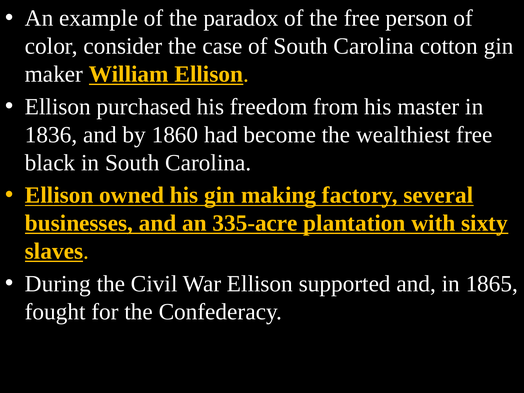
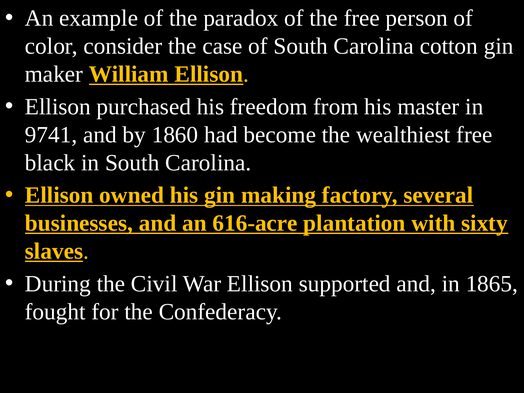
1836: 1836 -> 9741
335-acre: 335-acre -> 616-acre
